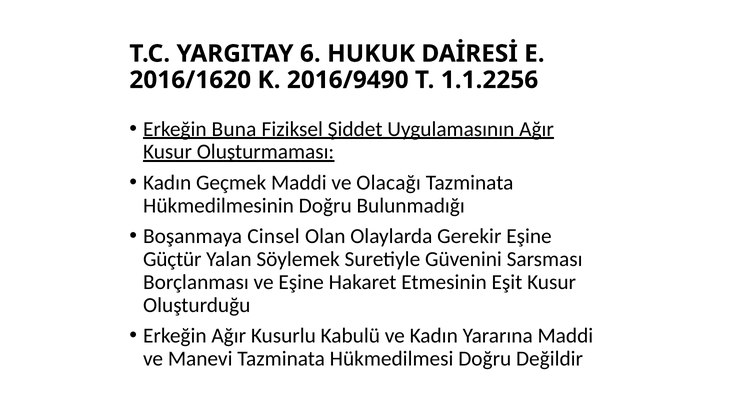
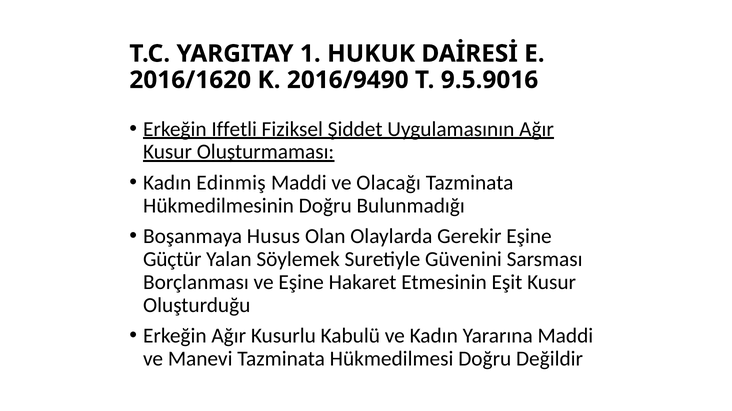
6: 6 -> 1
1.1.2256: 1.1.2256 -> 9.5.9016
Buna: Buna -> Iffetli
Geçmek: Geçmek -> Edinmiş
Cinsel: Cinsel -> Husus
